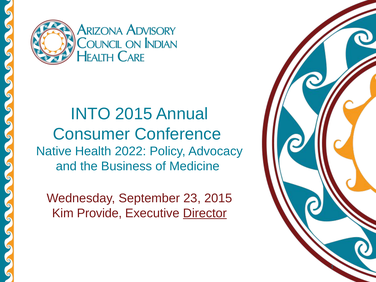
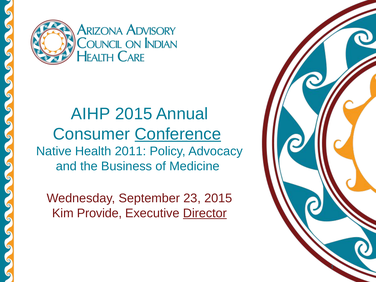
INTO: INTO -> AIHP
Conference underline: none -> present
2022: 2022 -> 2011
